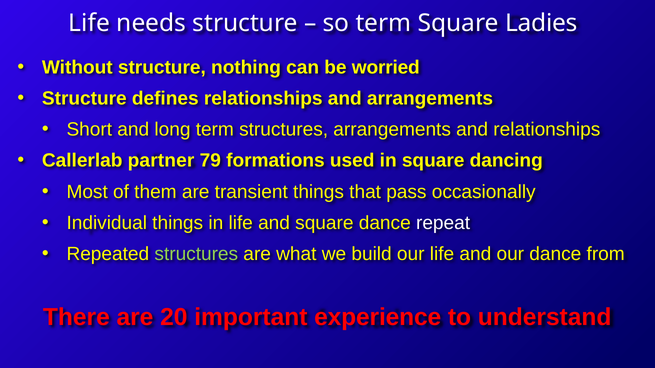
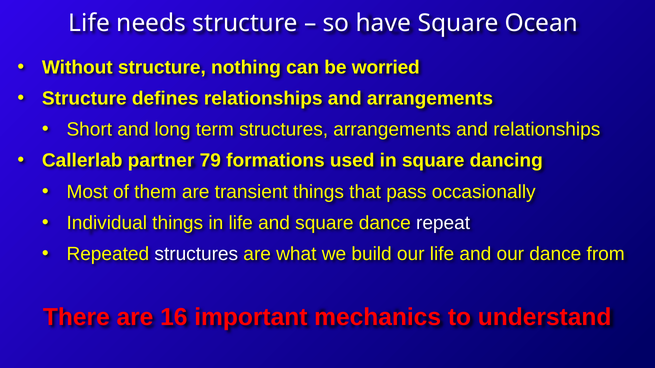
so term: term -> have
Ladies: Ladies -> Ocean
structures at (196, 254) colour: light green -> white
20: 20 -> 16
experience: experience -> mechanics
